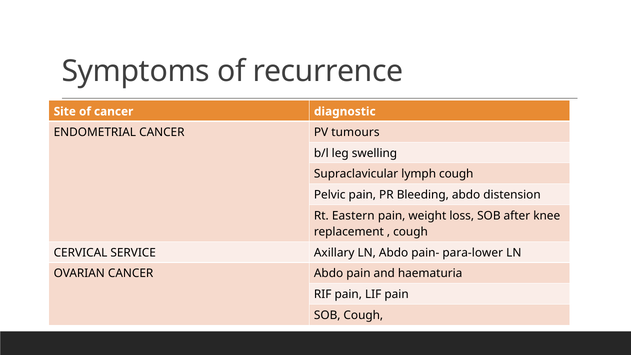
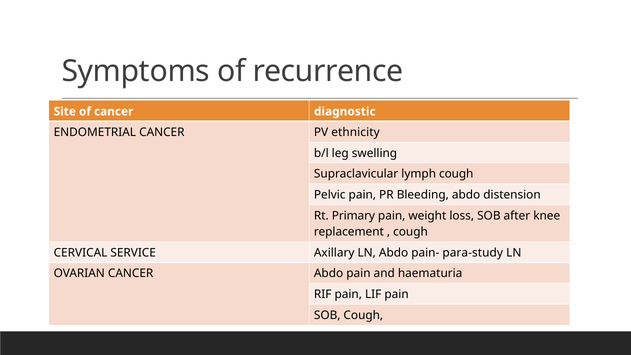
tumours: tumours -> ethnicity
Eastern: Eastern -> Primary
para-lower: para-lower -> para-study
